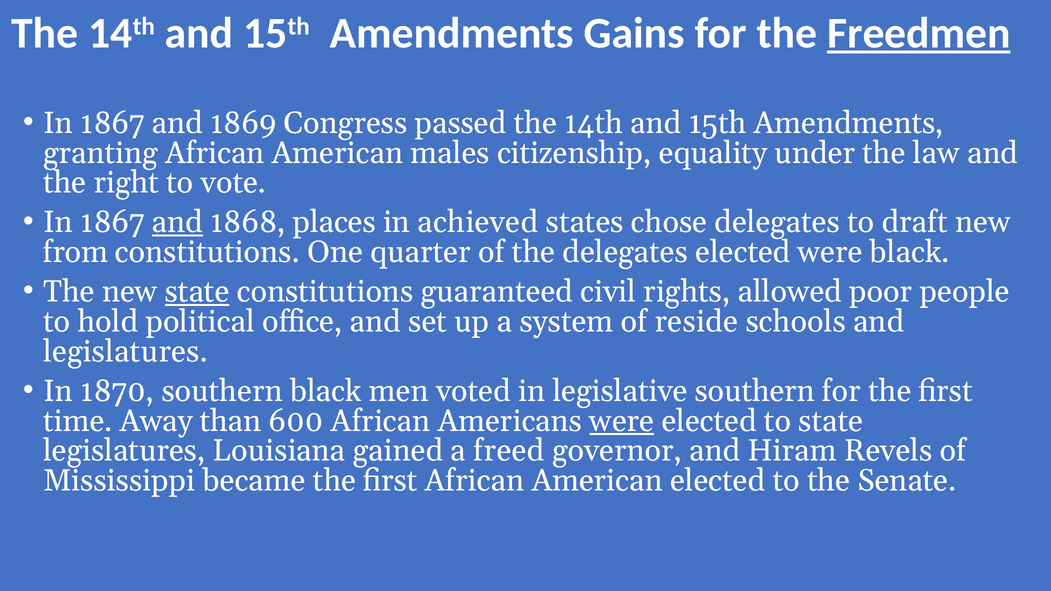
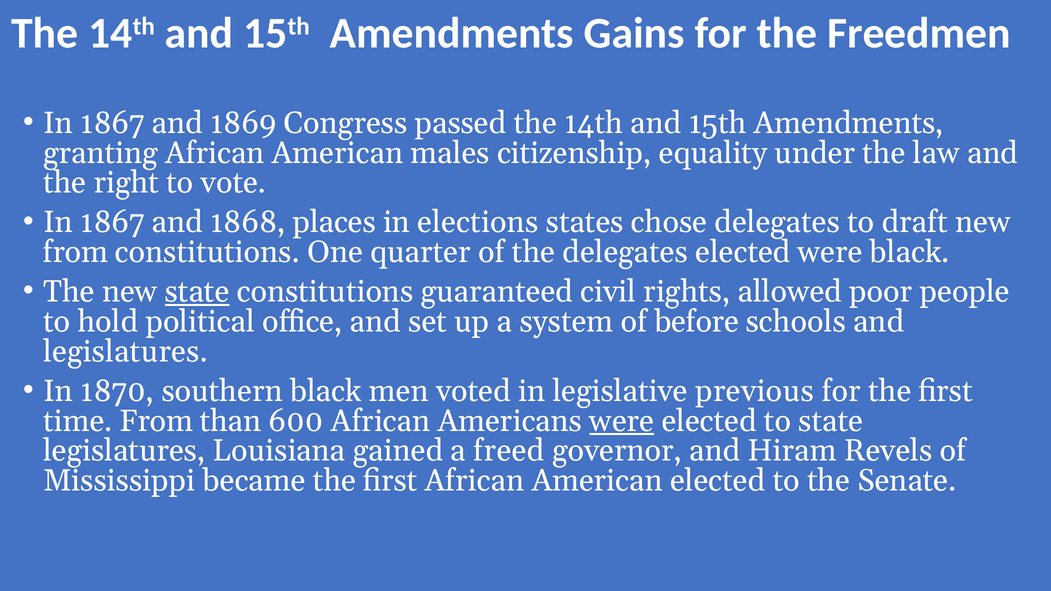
Freedmen underline: present -> none
and at (177, 222) underline: present -> none
achieved: achieved -> elections
reside: reside -> before
legislative southern: southern -> previous
time Away: Away -> From
